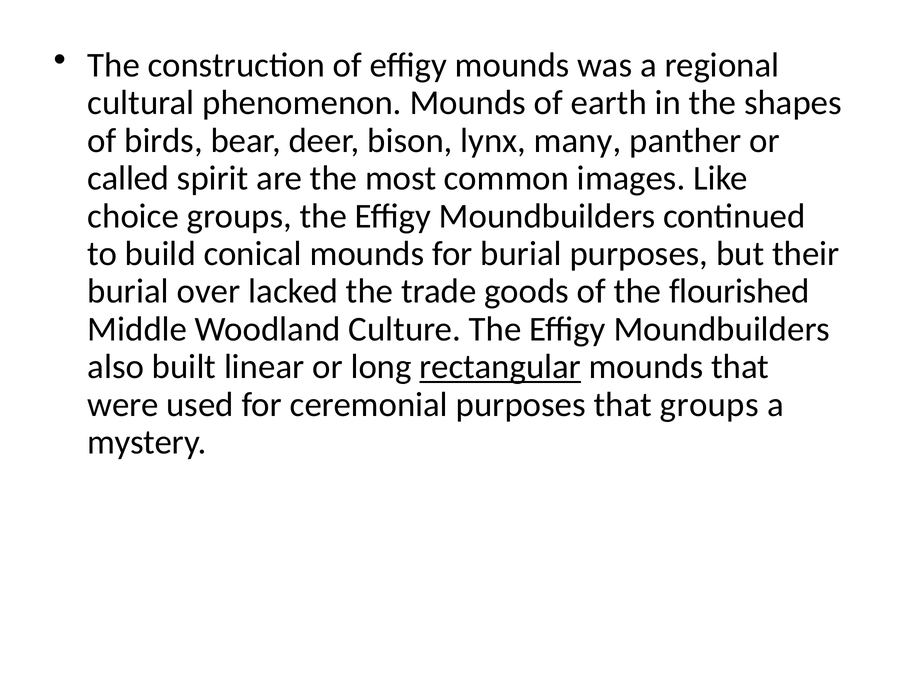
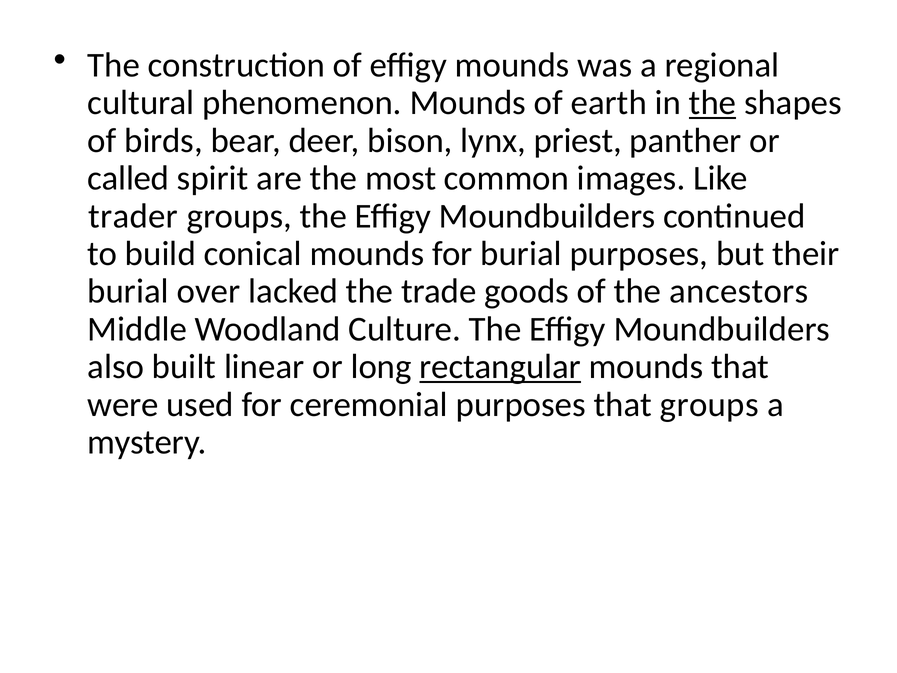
the at (713, 103) underline: none -> present
many: many -> priest
choice: choice -> trader
flourished: flourished -> ancestors
